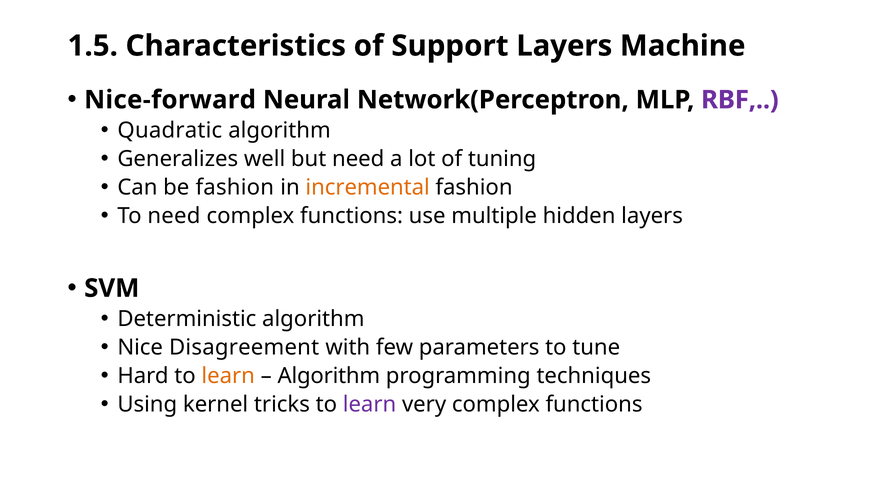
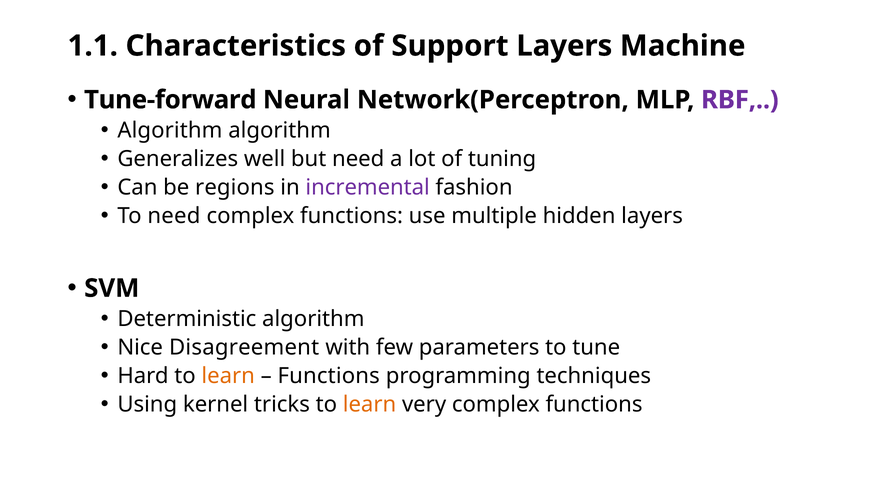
1.5: 1.5 -> 1.1
Nice-forward: Nice-forward -> Tune-forward
Quadratic at (170, 130): Quadratic -> Algorithm
be fashion: fashion -> regions
incremental colour: orange -> purple
Algorithm at (329, 376): Algorithm -> Functions
learn at (370, 404) colour: purple -> orange
